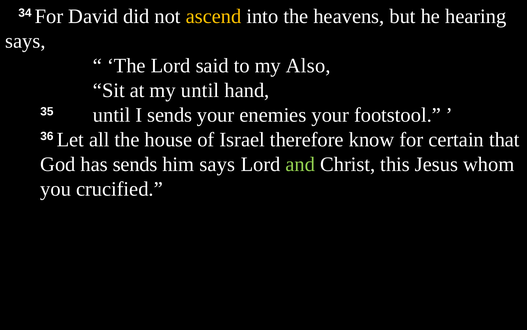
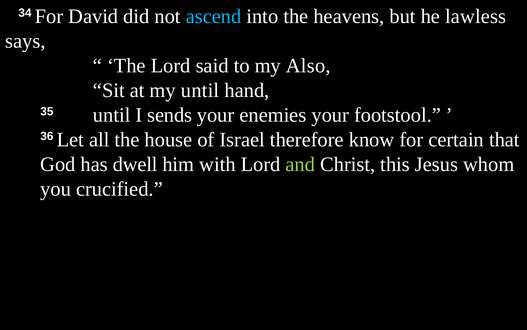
ascend colour: yellow -> light blue
hearing: hearing -> lawless
has sends: sends -> dwell
him says: says -> with
